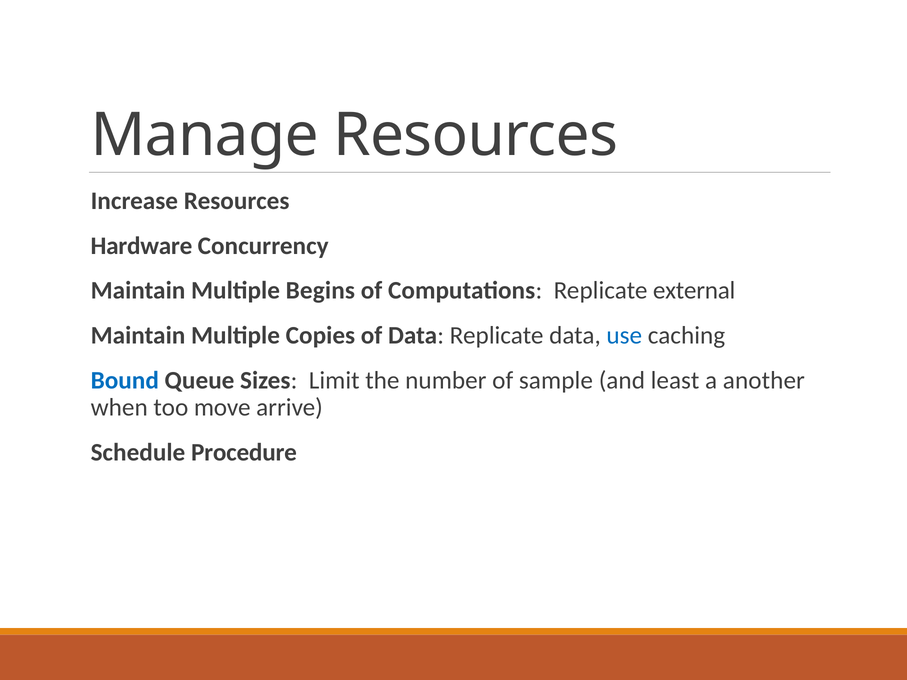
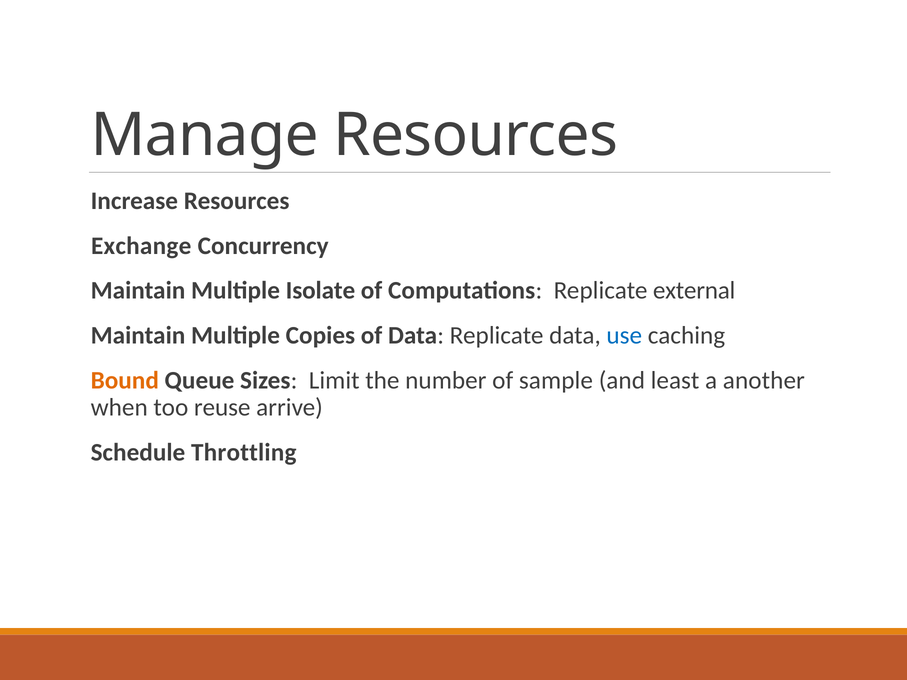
Hardware: Hardware -> Exchange
Begins: Begins -> Isolate
Bound colour: blue -> orange
move: move -> reuse
Procedure: Procedure -> Throttling
